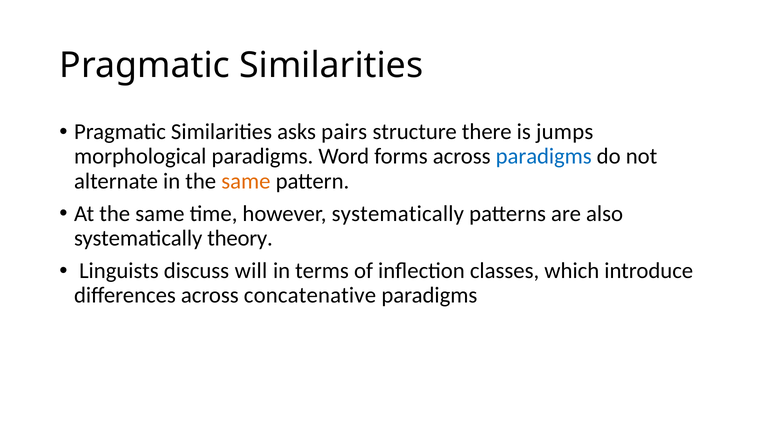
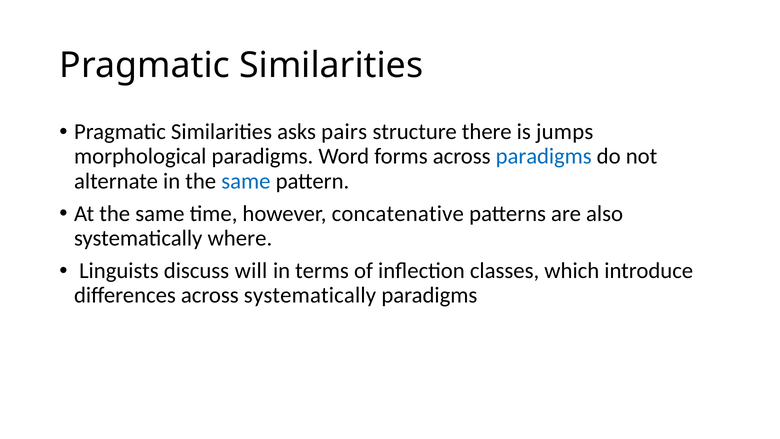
same at (246, 181) colour: orange -> blue
however systematically: systematically -> concatenative
theory: theory -> where
across concatenative: concatenative -> systematically
